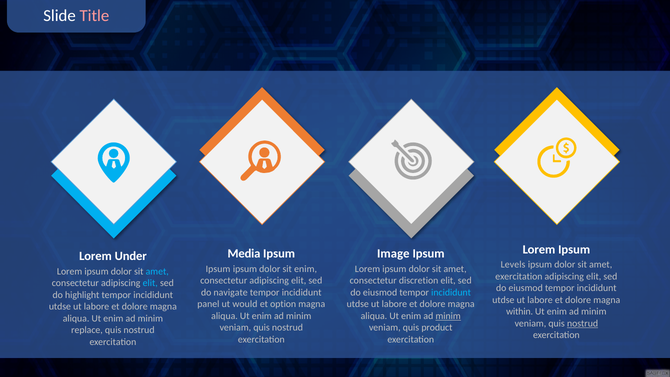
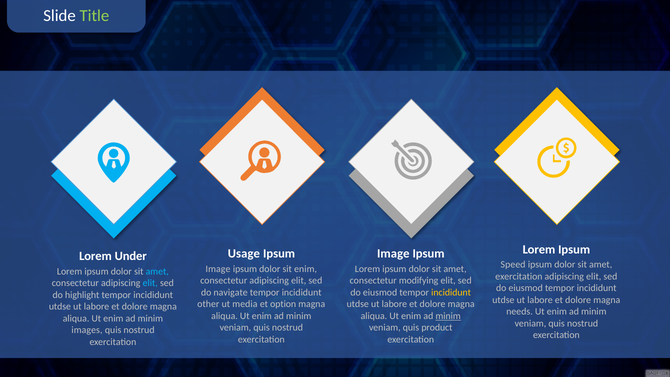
Title colour: pink -> light green
Media: Media -> Usage
Levels: Levels -> Speed
Ipsum at (218, 269): Ipsum -> Image
discretion: discretion -> modifying
incididunt at (451, 292) colour: light blue -> yellow
panel: panel -> other
would: would -> media
within: within -> needs
nostrud at (583, 323) underline: present -> none
replace: replace -> images
